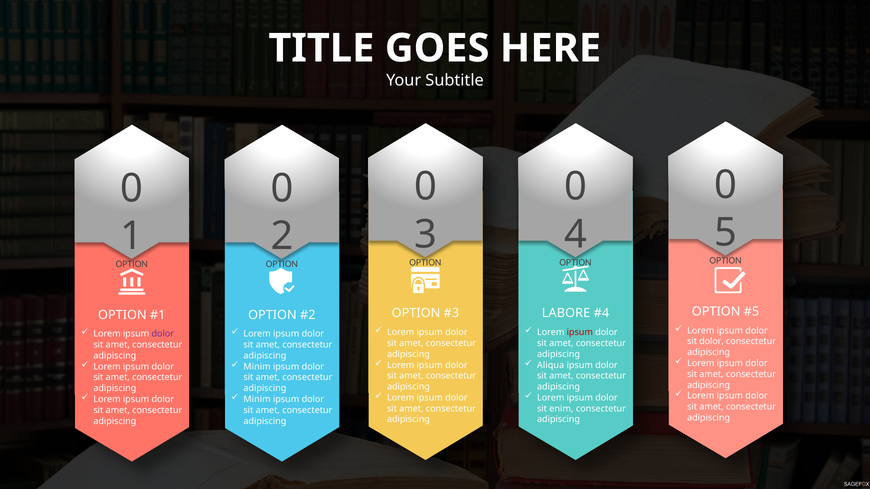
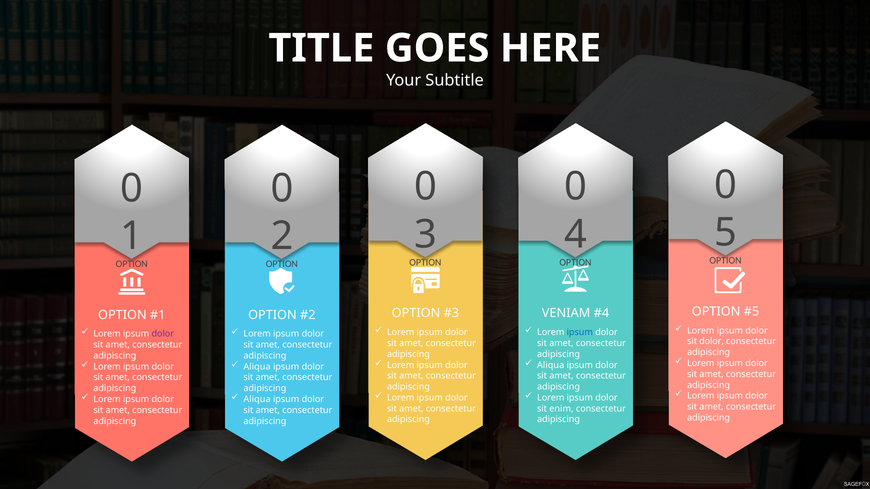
LABORE: LABORE -> VENIAM
ipsum at (580, 333) colour: red -> blue
Minim at (257, 367): Minim -> Aliqua
Minim at (257, 400): Minim -> Aliqua
